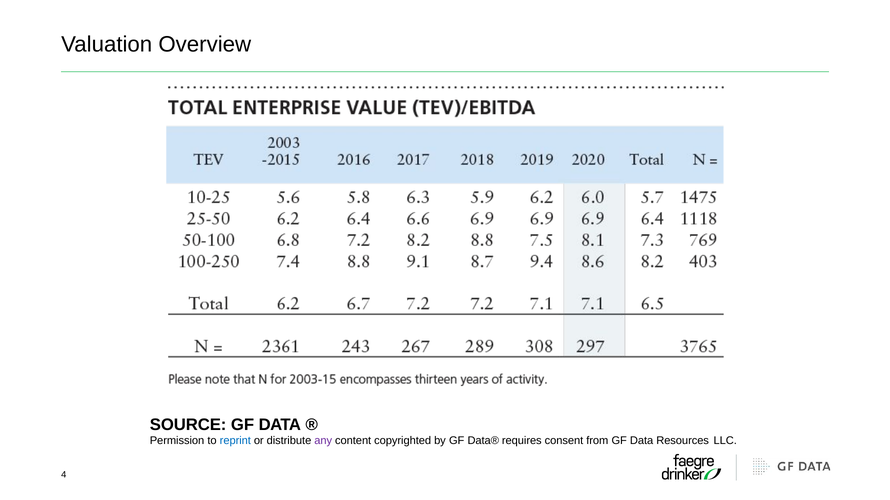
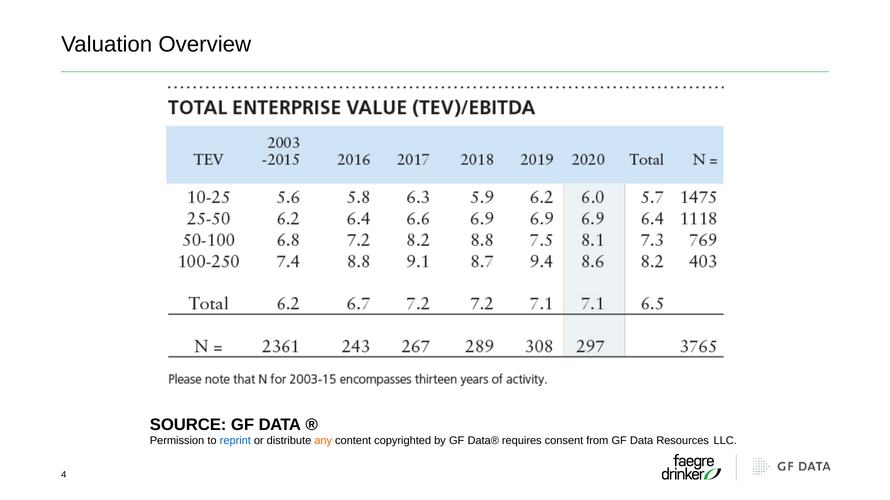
any colour: purple -> orange
